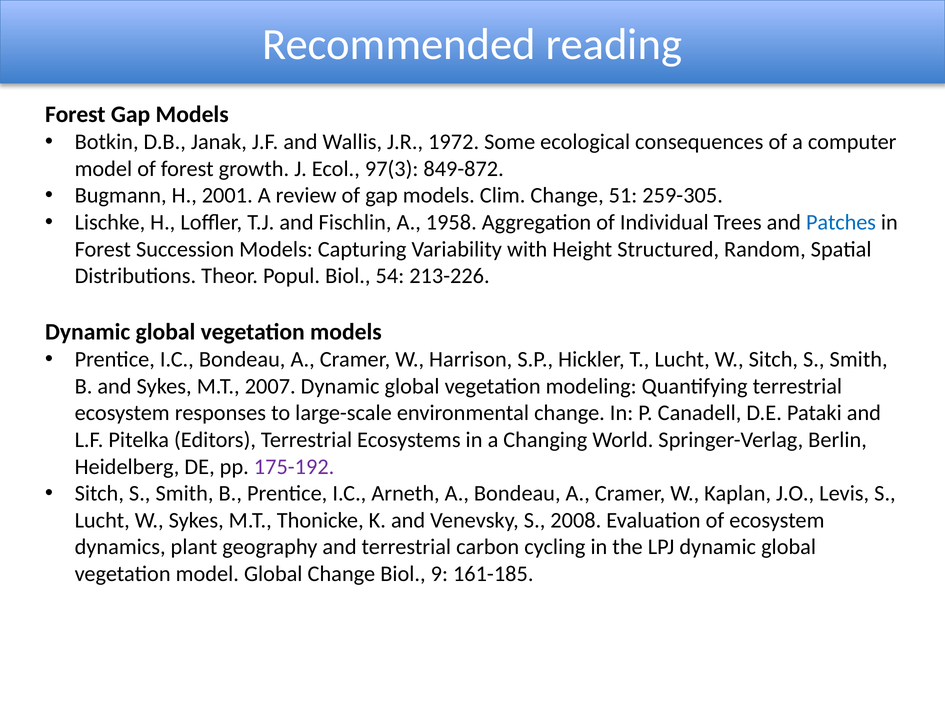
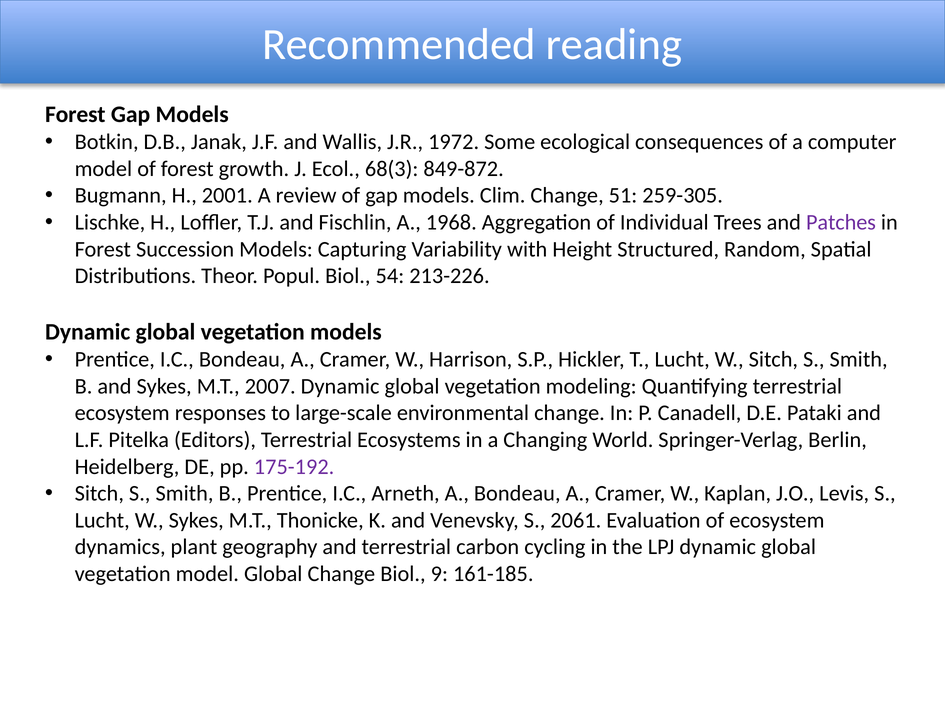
97(3: 97(3 -> 68(3
1958: 1958 -> 1968
Patches colour: blue -> purple
2008: 2008 -> 2061
